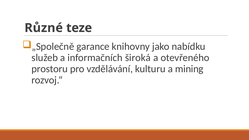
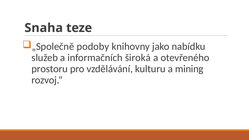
Různé: Různé -> Snaha
garance: garance -> podoby
